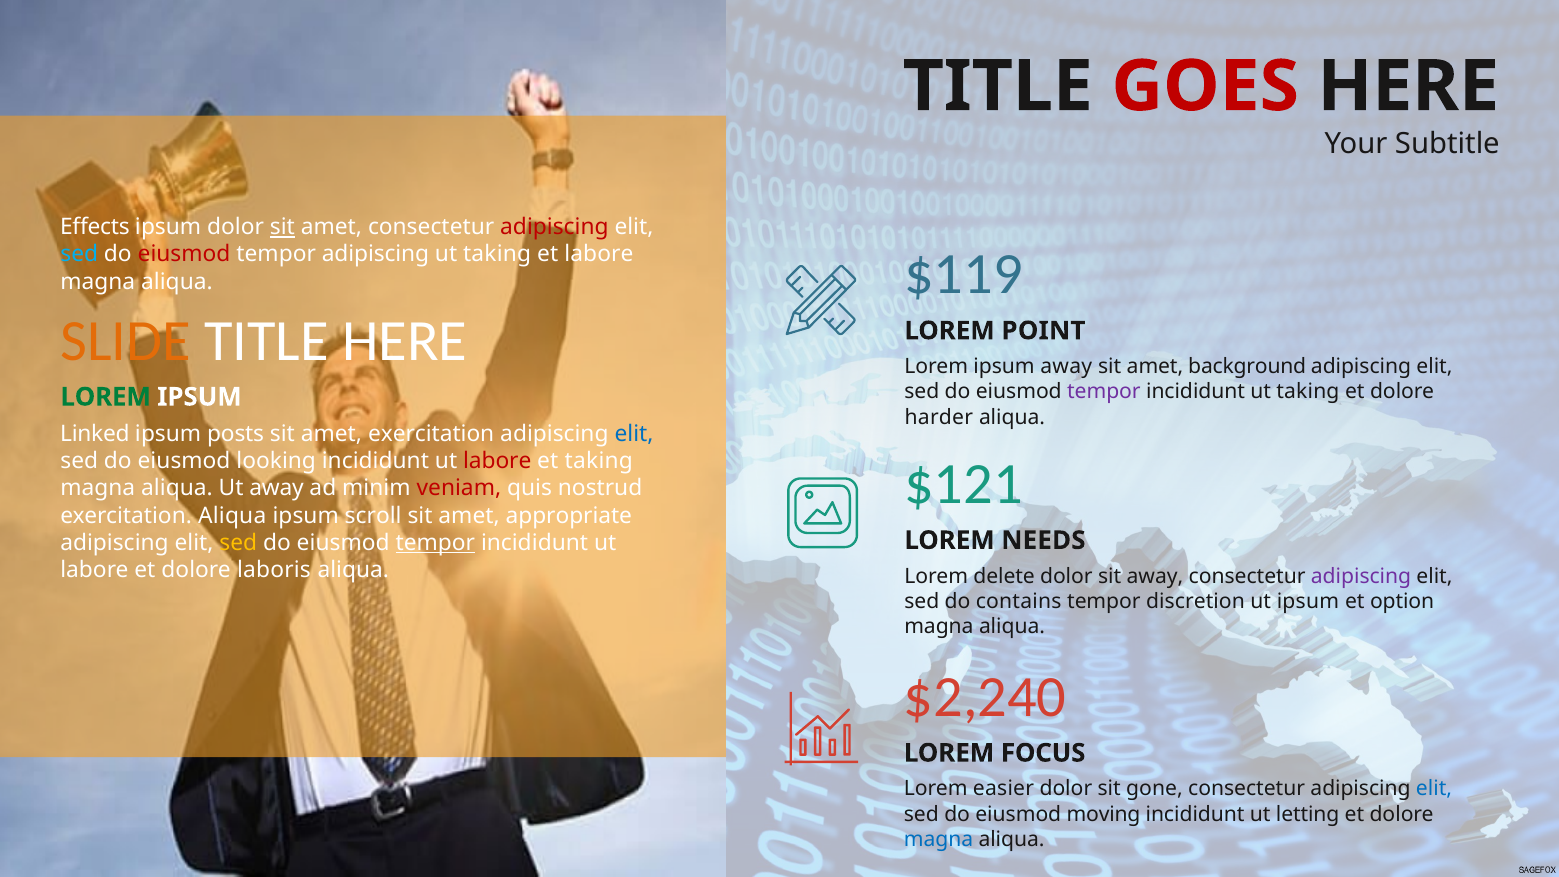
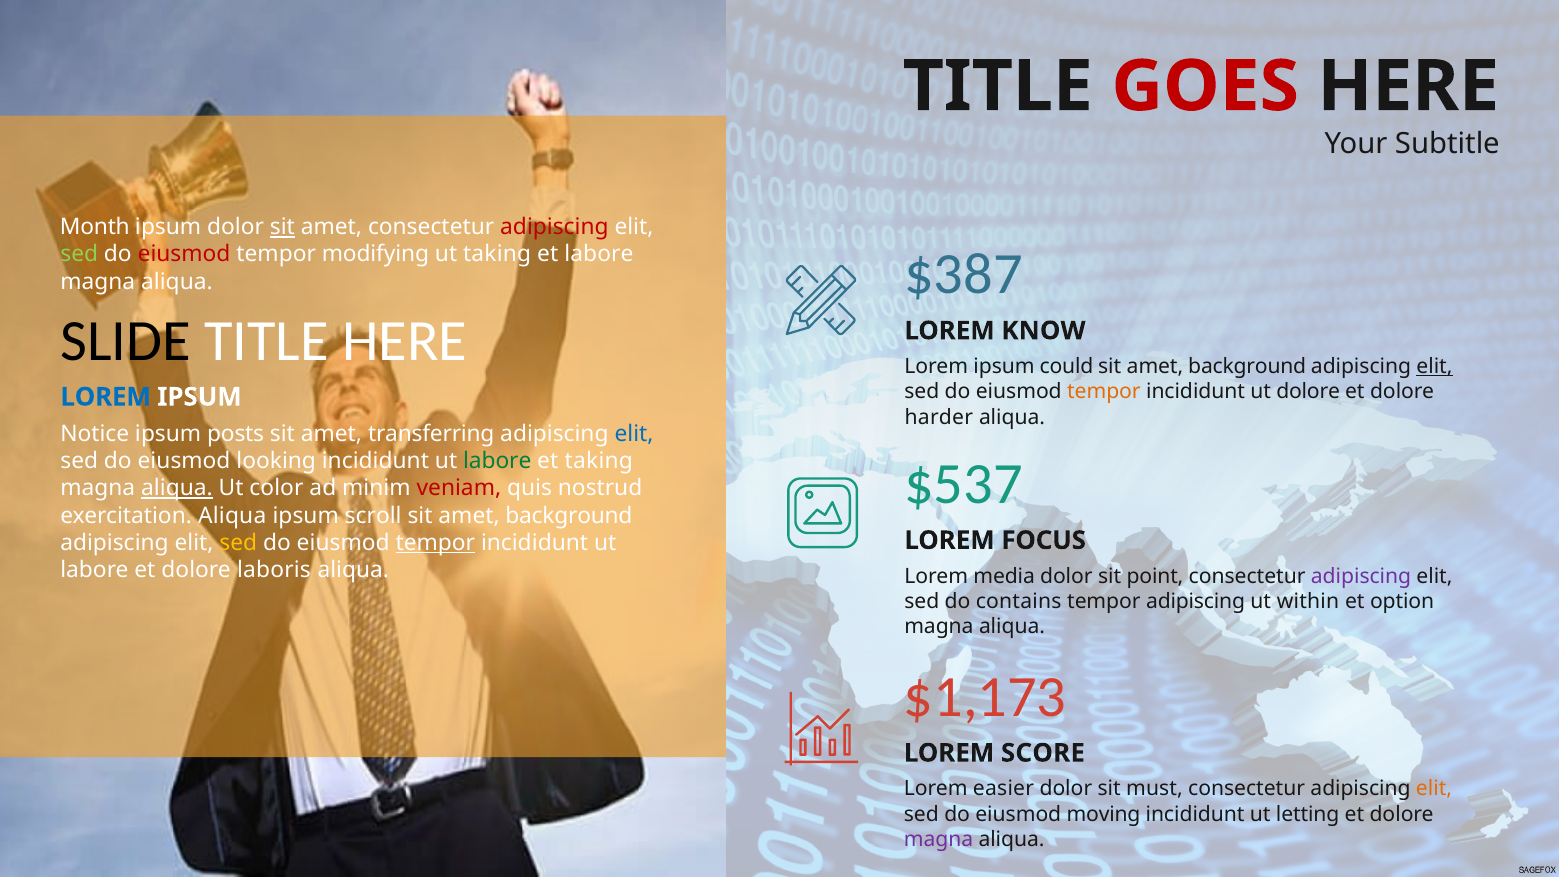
Effects: Effects -> Month
sed at (79, 254) colour: light blue -> light green
tempor adipiscing: adipiscing -> modifying
$119: $119 -> $387
SLIDE colour: orange -> black
POINT: POINT -> KNOW
ipsum away: away -> could
elit at (1434, 366) underline: none -> present
tempor at (1104, 392) colour: purple -> orange
incididunt ut taking: taking -> dolore
LOREM at (106, 397) colour: green -> blue
Linked: Linked -> Notice
amet exercitation: exercitation -> transferring
labore at (497, 461) colour: red -> green
$121: $121 -> $537
aliqua at (177, 488) underline: none -> present
Ut away: away -> color
appropriate at (569, 516): appropriate -> background
NEEDS: NEEDS -> FOCUS
delete: delete -> media
sit away: away -> point
tempor discretion: discretion -> adipiscing
ut ipsum: ipsum -> within
$2,240: $2,240 -> $1,173
FOCUS: FOCUS -> SCORE
gone: gone -> must
elit at (1434, 789) colour: blue -> orange
magna at (939, 839) colour: blue -> purple
